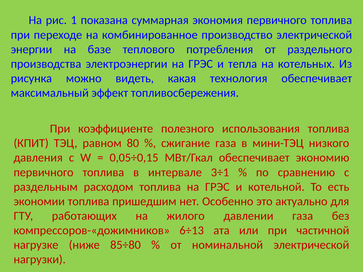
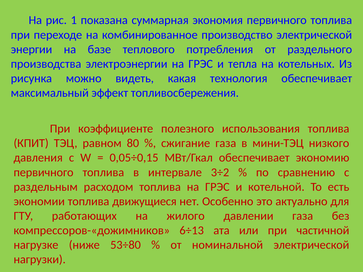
3÷1: 3÷1 -> 3÷2
пришедшим: пришедшим -> движущиеся
85÷80: 85÷80 -> 53÷80
